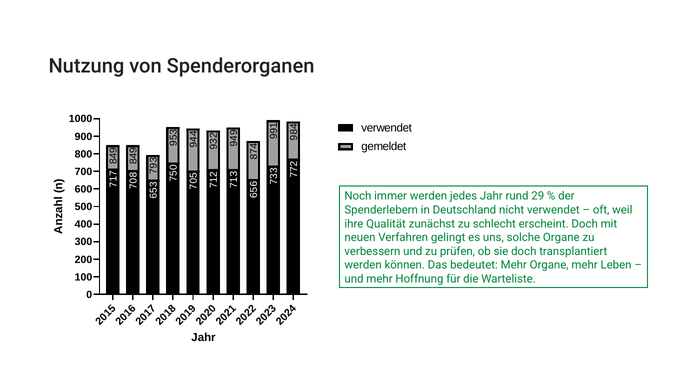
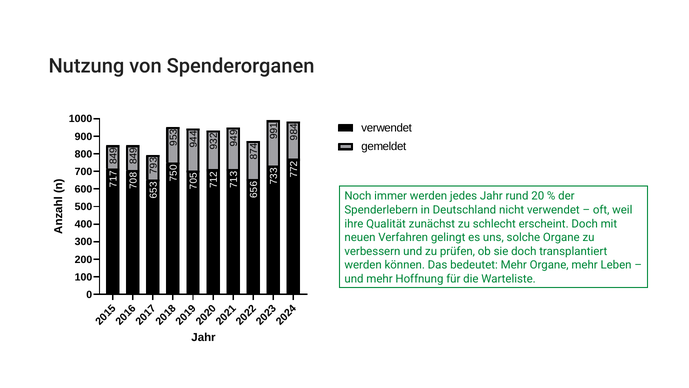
29: 29 -> 20
